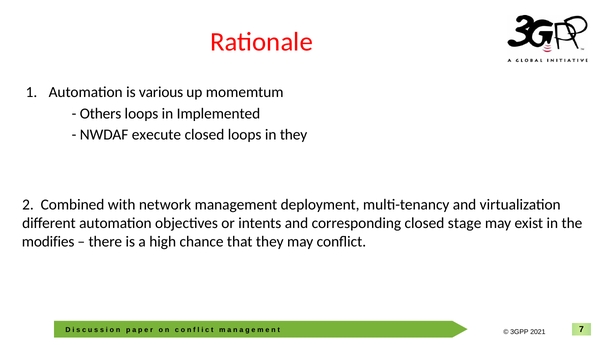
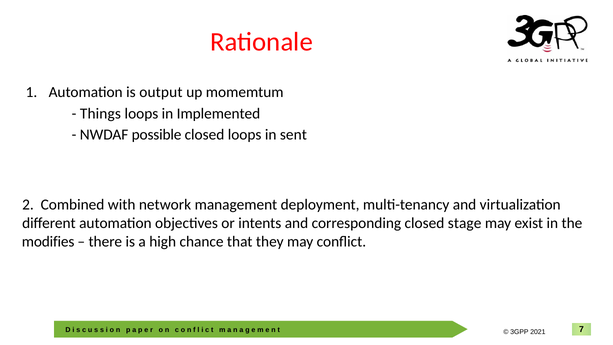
various: various -> output
Others: Others -> Things
execute: execute -> possible
in they: they -> sent
